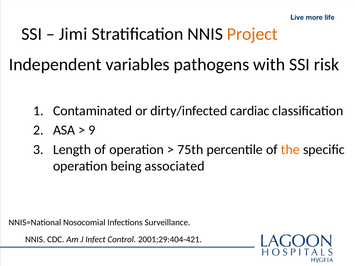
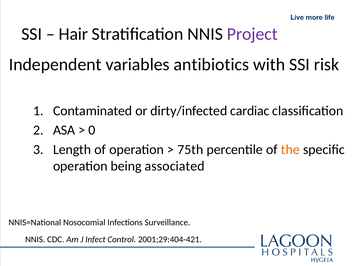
Jimi: Jimi -> Hair
Project colour: orange -> purple
pathogens: pathogens -> antibiotics
9: 9 -> 0
